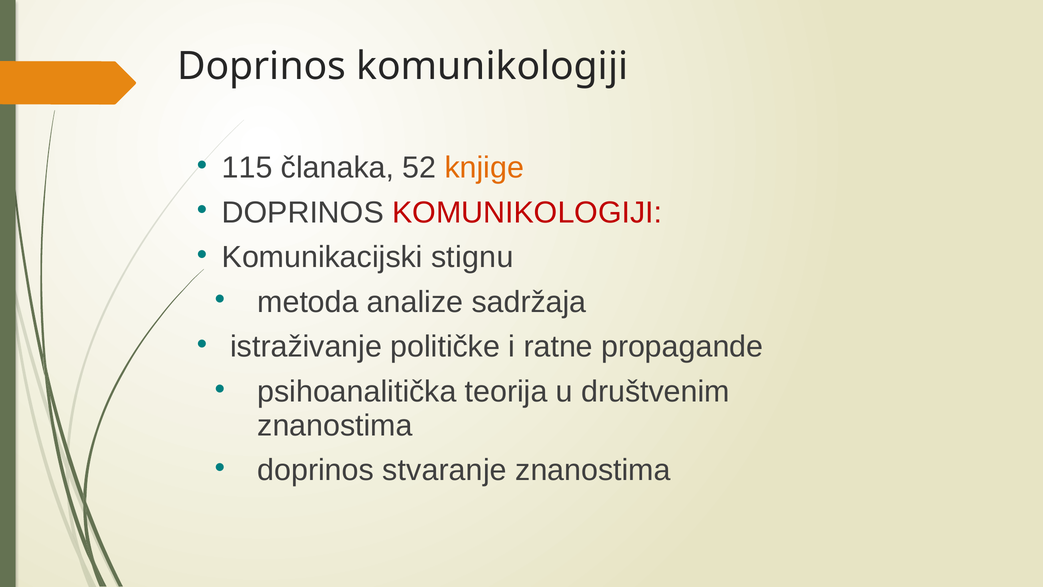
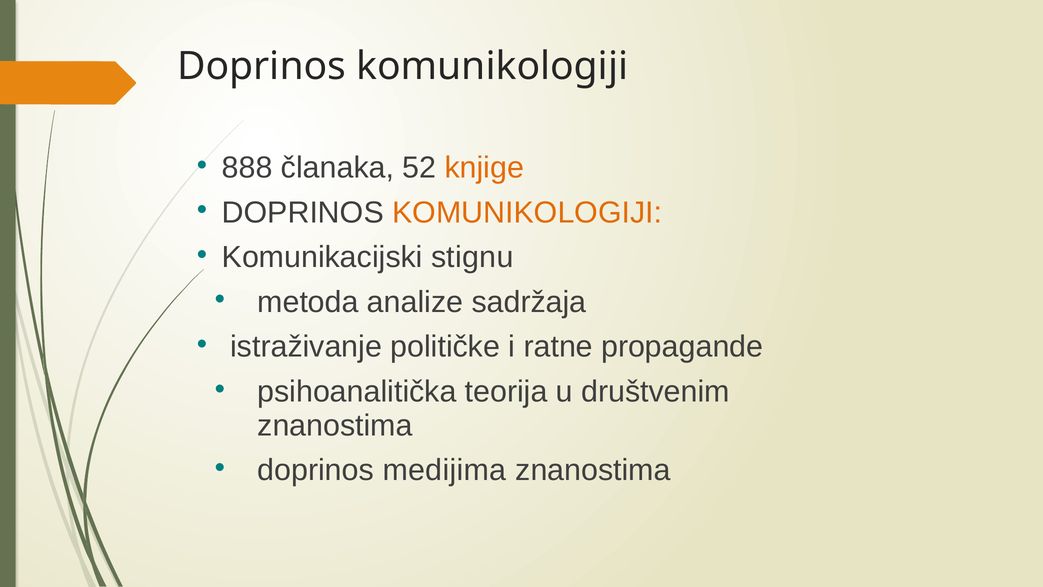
115: 115 -> 888
KOMUNIKOLOGIJI at (527, 212) colour: red -> orange
stvaranje: stvaranje -> medijima
